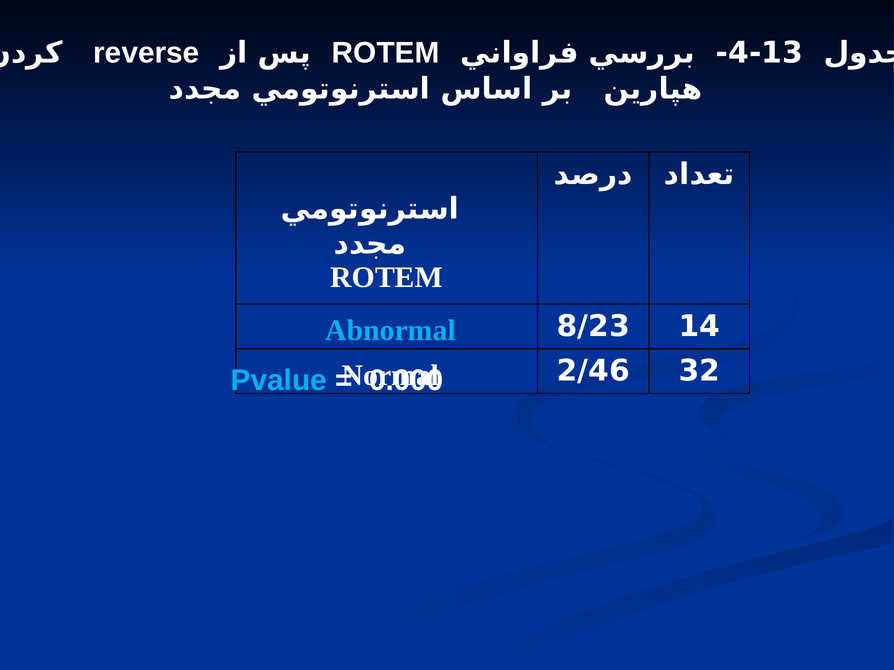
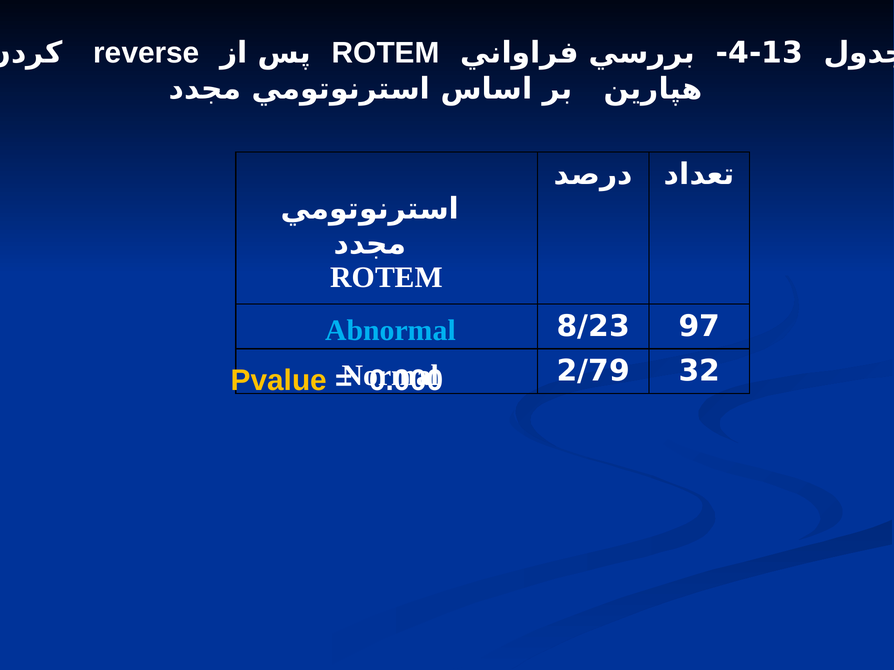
14: 14 -> 97
2/46: 2/46 -> 2/79
Pvalue colour: light blue -> yellow
